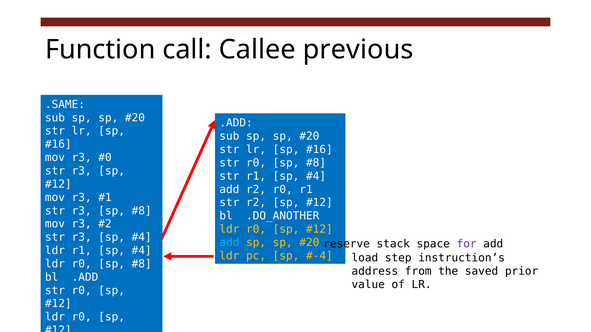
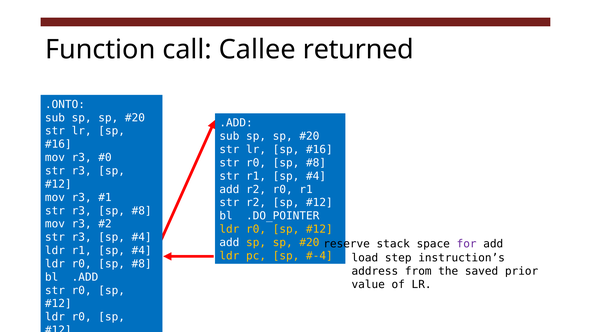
previous: previous -> returned
.SAME: .SAME -> .ONTO
.DO_ANOTHER: .DO_ANOTHER -> .DO_POINTER
add at (229, 243) colour: light blue -> white
